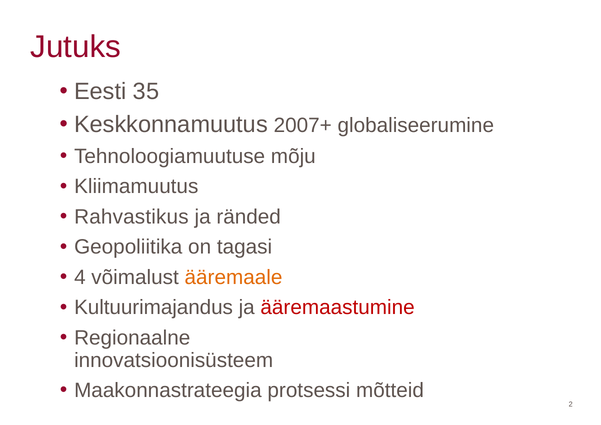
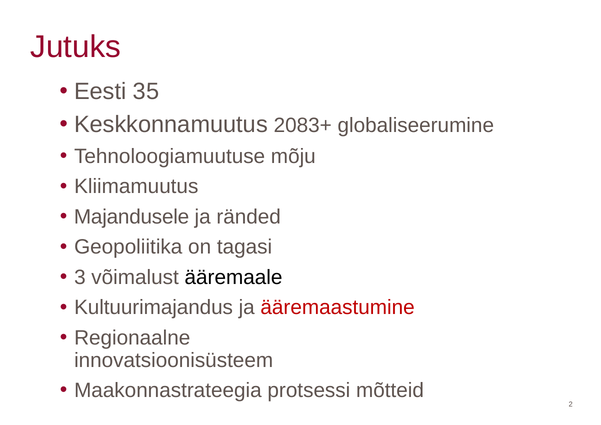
2007+: 2007+ -> 2083+
Rahvastikus: Rahvastikus -> Majandusele
4: 4 -> 3
ääremaale colour: orange -> black
